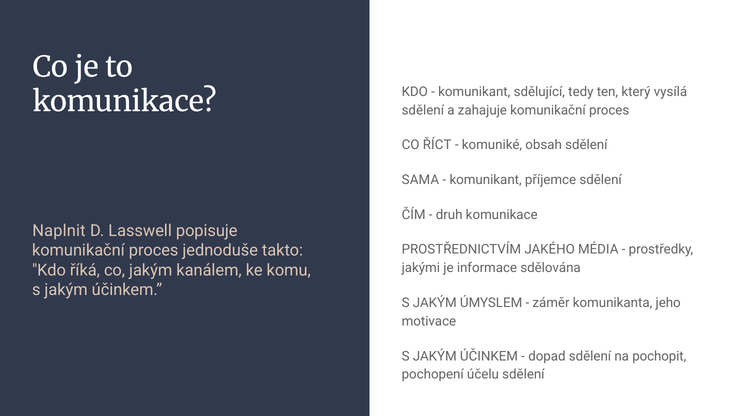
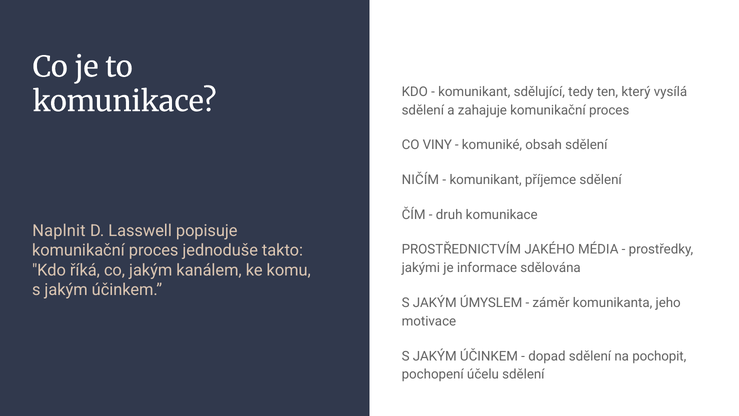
ŘÍCT: ŘÍCT -> VINY
SAMA: SAMA -> NIČÍM
